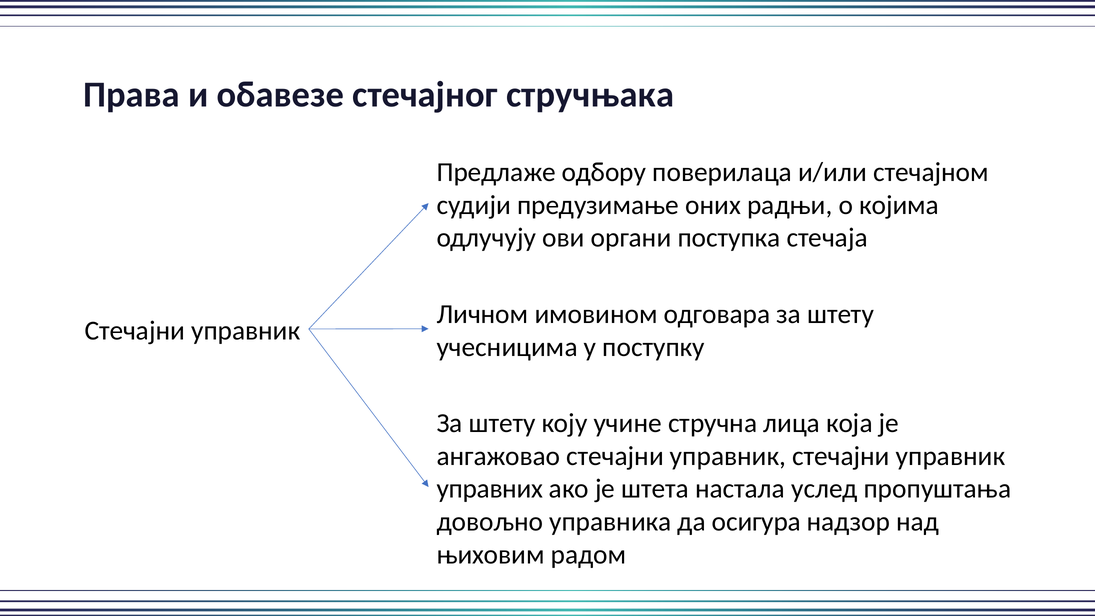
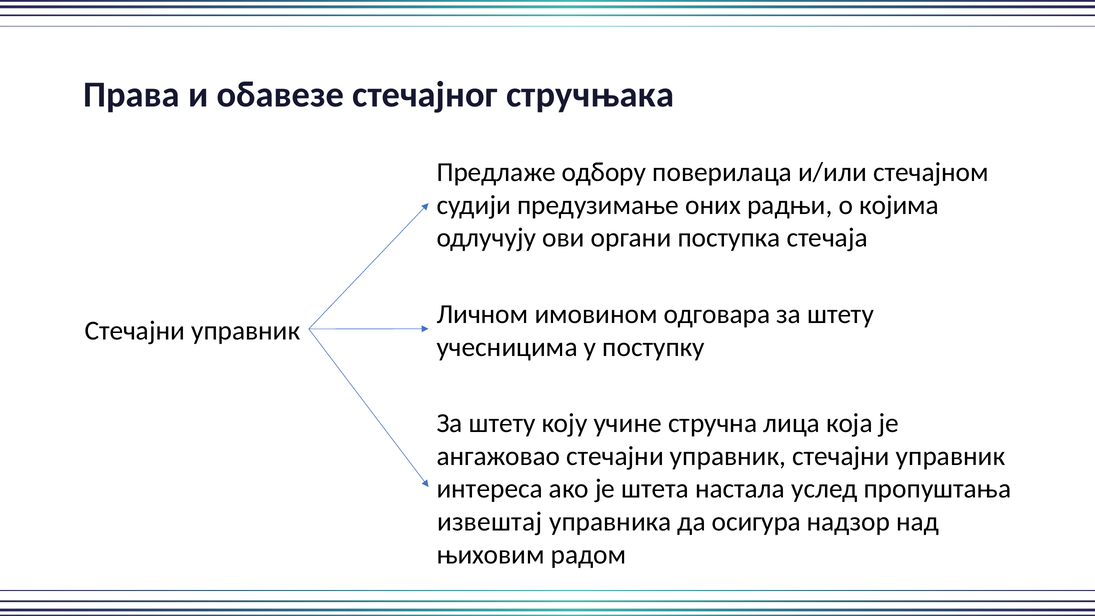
управних: управних -> интереса
довољно: довољно -> извештај
